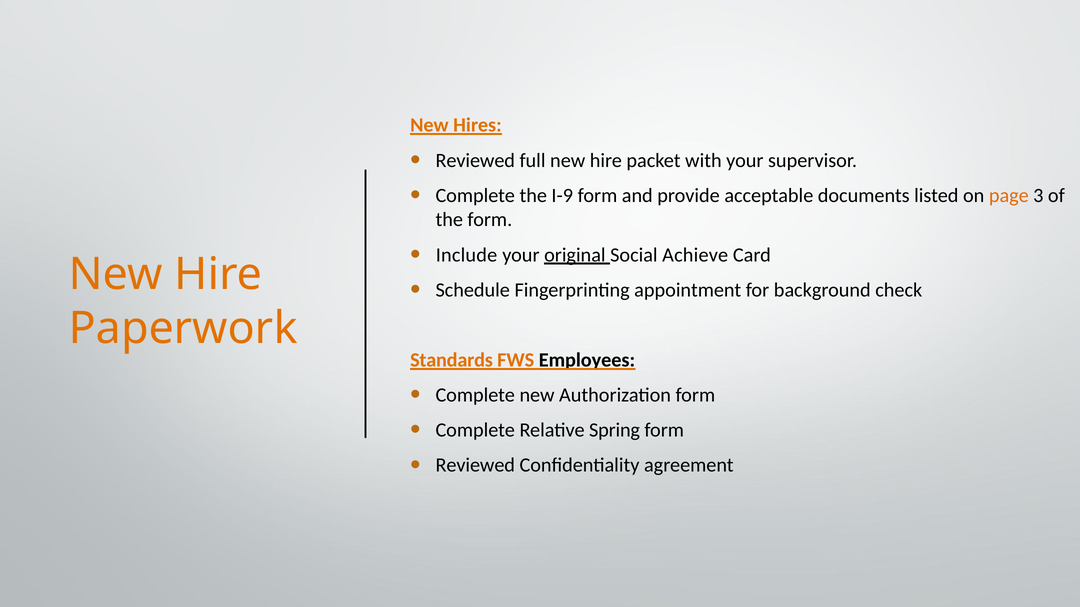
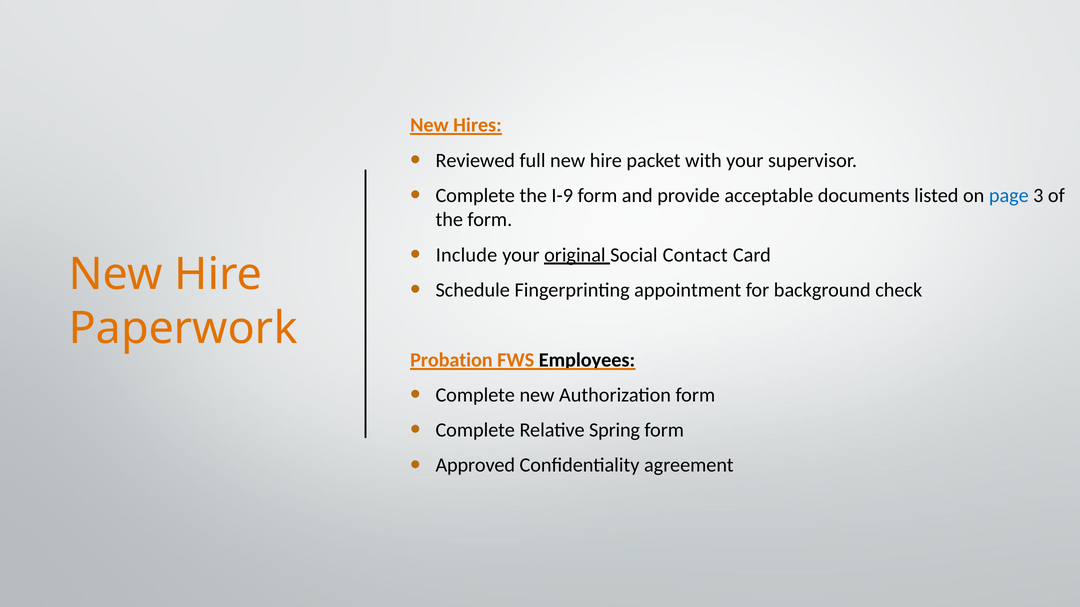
page colour: orange -> blue
Achieve: Achieve -> Contact
Standards: Standards -> Probation
Reviewed at (475, 466): Reviewed -> Approved
